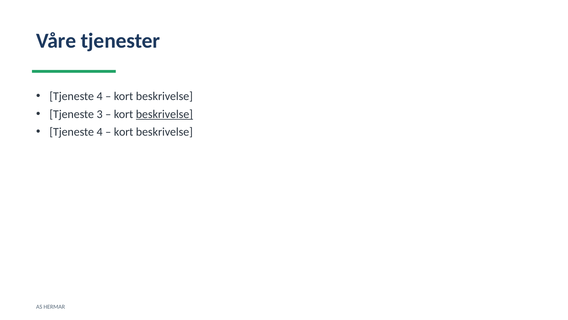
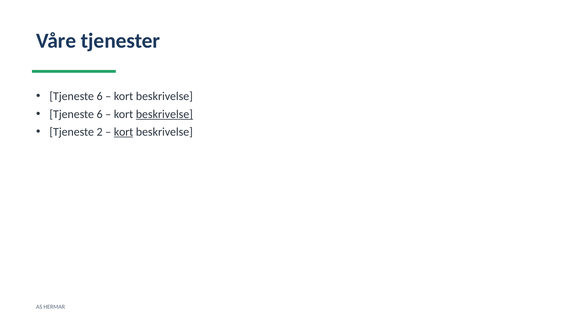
4 at (100, 96): 4 -> 6
3 at (100, 114): 3 -> 6
4 at (100, 132): 4 -> 2
kort at (124, 132) underline: none -> present
